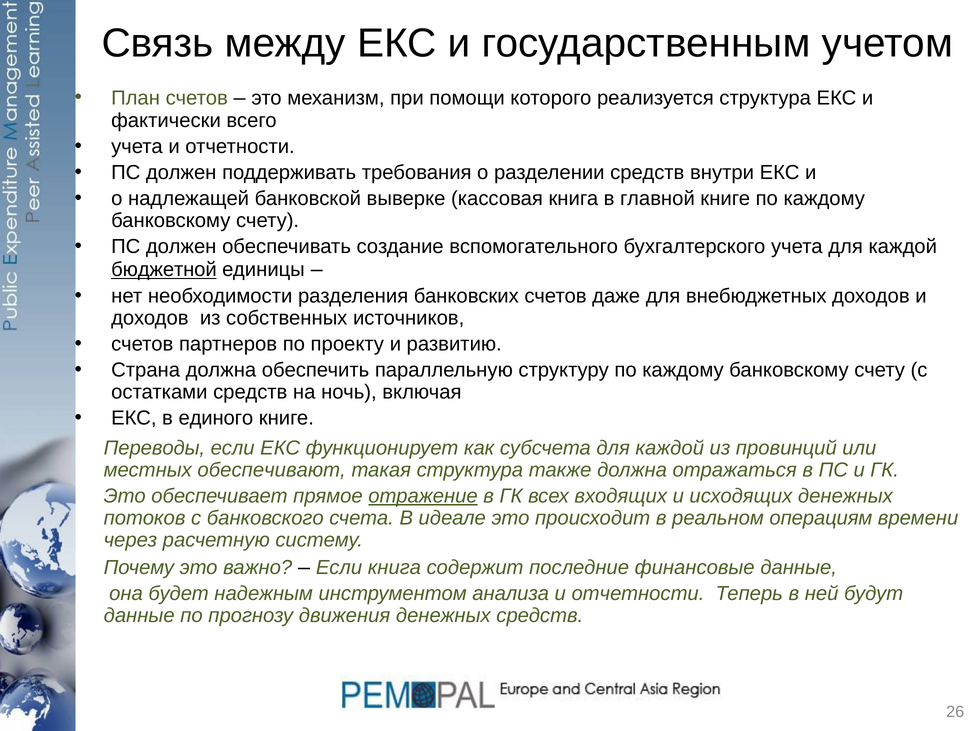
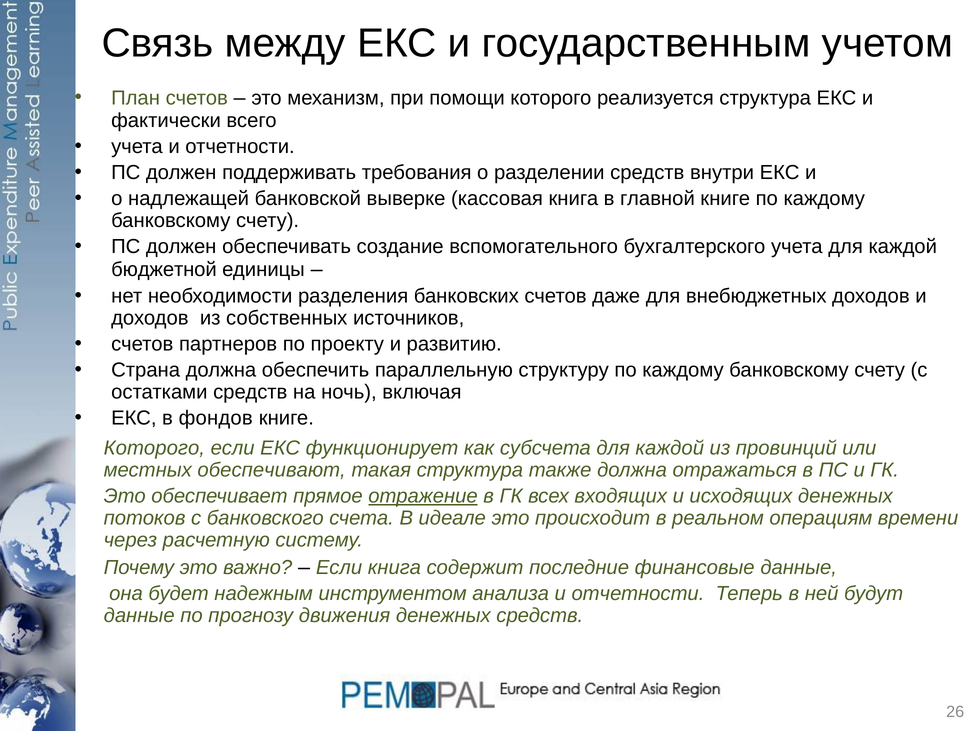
бюджетной underline: present -> none
единого: единого -> фондов
Переводы at (154, 448): Переводы -> Которого
